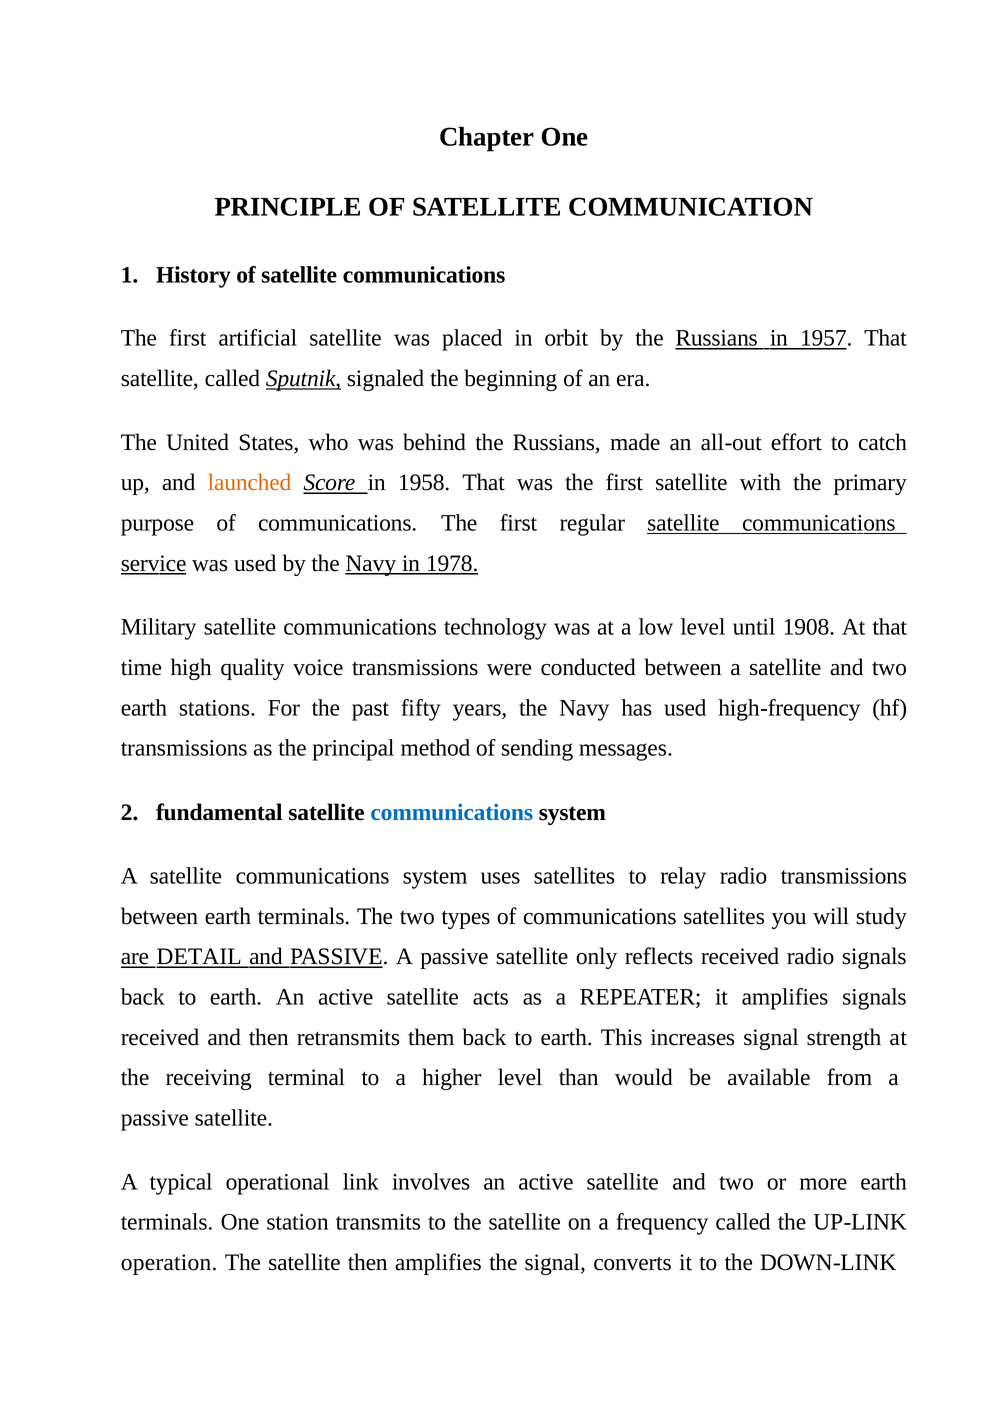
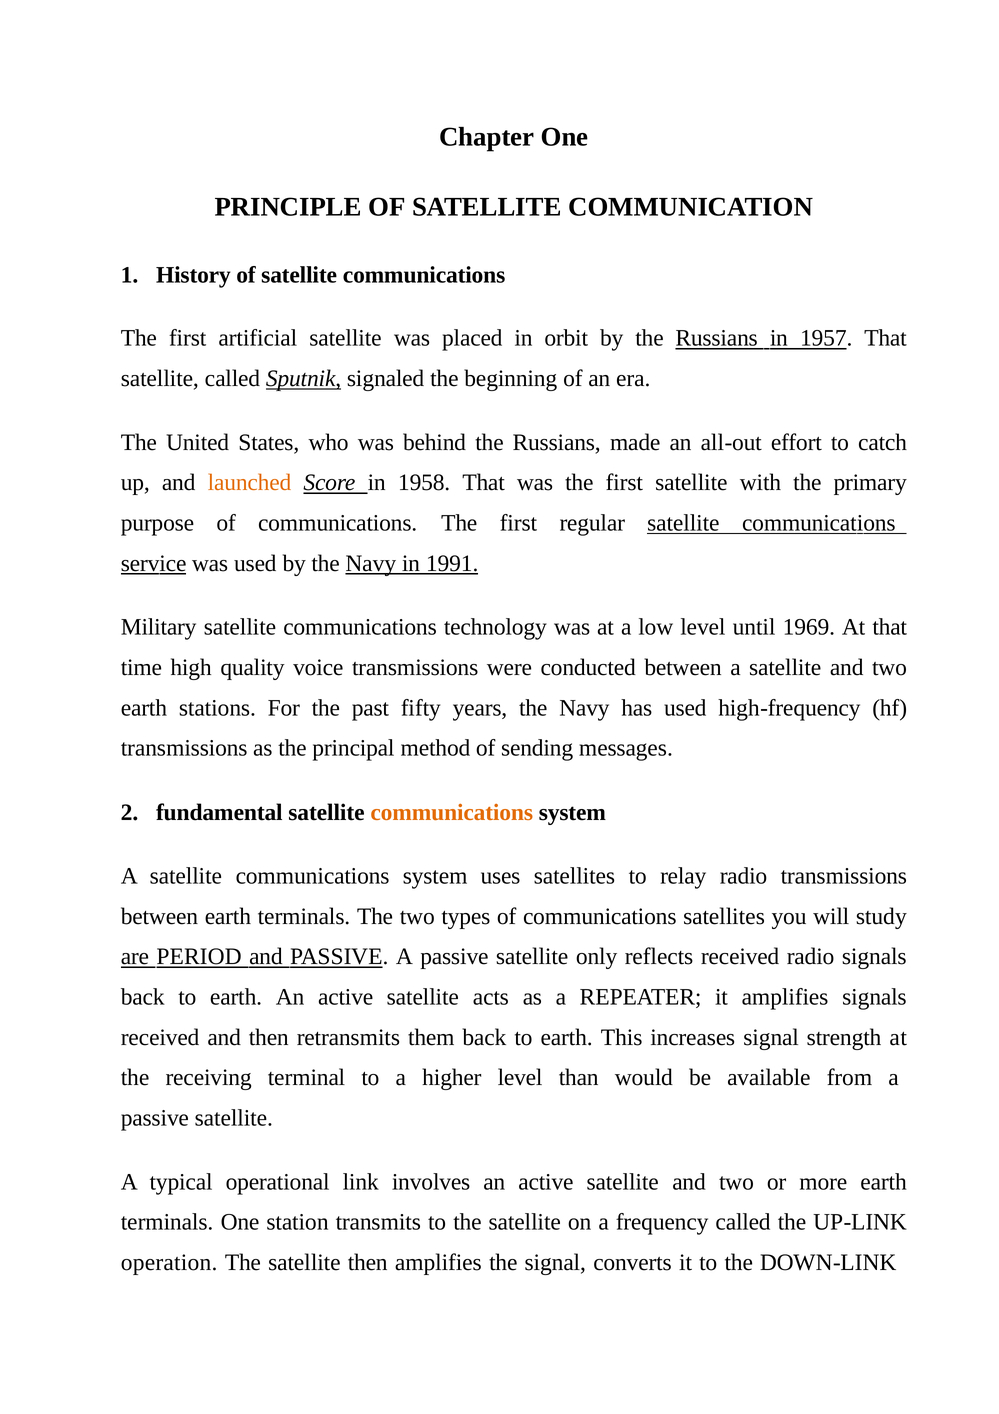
1978: 1978 -> 1991
1908: 1908 -> 1969
communications at (452, 812) colour: blue -> orange
DETAIL: DETAIL -> PERIOD
